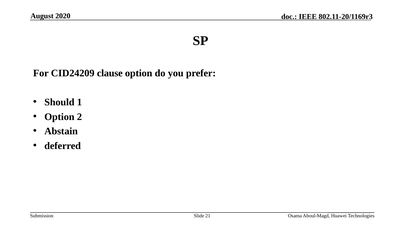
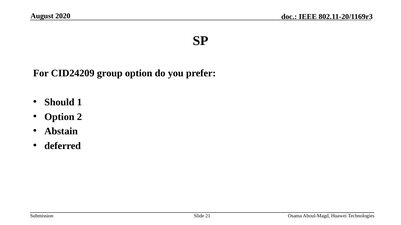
clause: clause -> group
